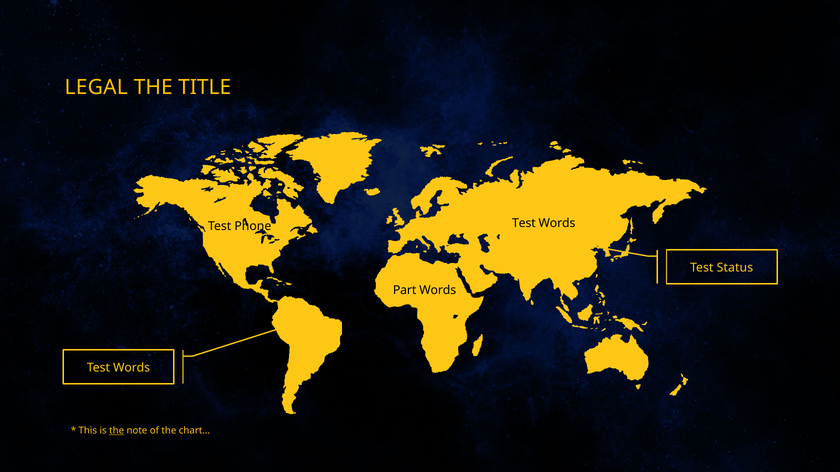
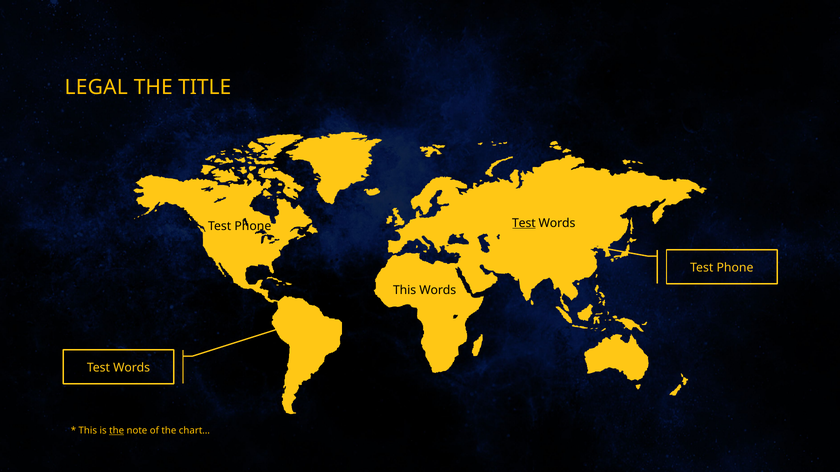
Test at (524, 223) underline: none -> present
Status at (735, 268): Status -> Phone
Part at (405, 291): Part -> This
